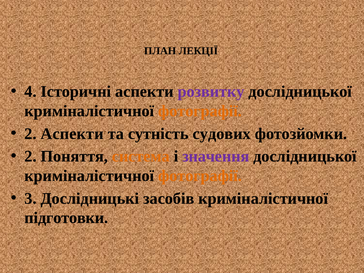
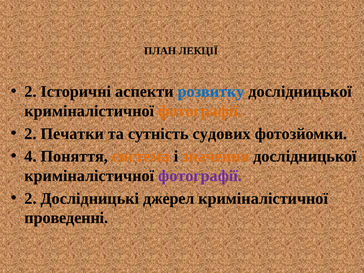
4 at (31, 92): 4 -> 2
розвитку colour: purple -> blue
2 Аспекти: Аспекти -> Печатки
2 at (31, 156): 2 -> 4
значення colour: purple -> orange
фотографії at (200, 176) colour: orange -> purple
3 at (31, 198): 3 -> 2
засобів: засобів -> джерел
підготовки: підготовки -> проведенні
